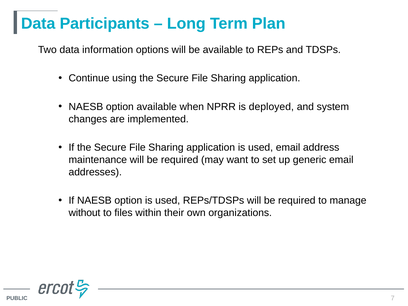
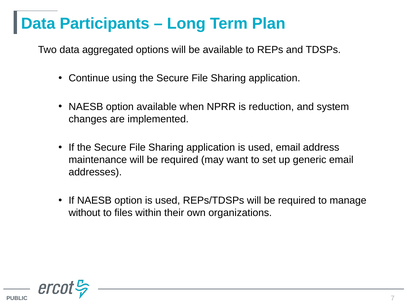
information: information -> aggregated
deployed: deployed -> reduction
